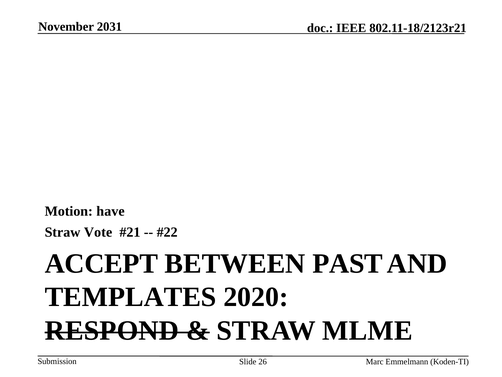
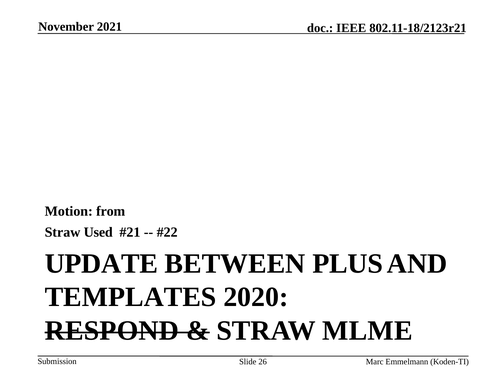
2031: 2031 -> 2021
have: have -> from
Vote: Vote -> Used
ACCEPT: ACCEPT -> UPDATE
PAST: PAST -> PLUS
